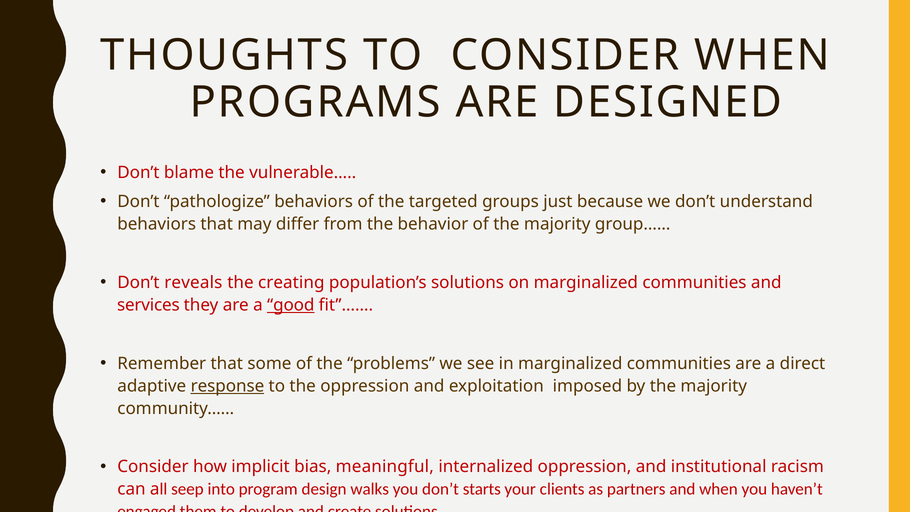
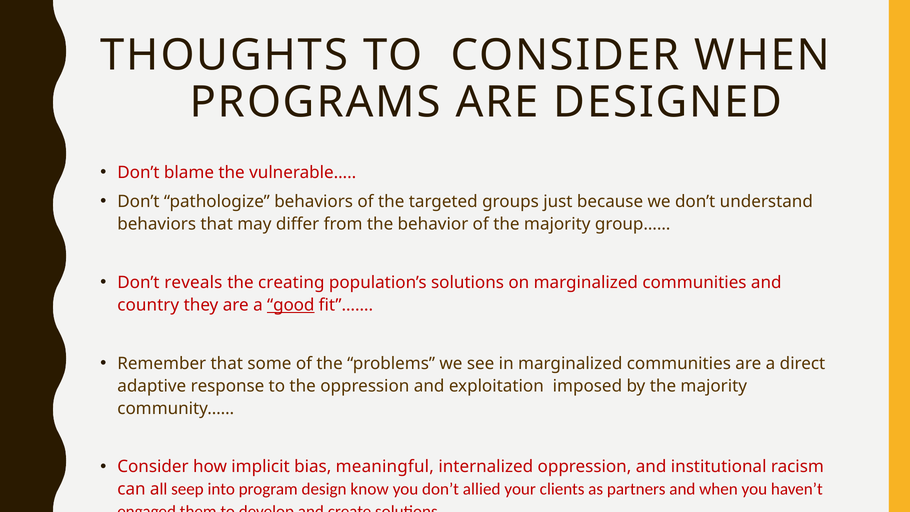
services: services -> country
response underline: present -> none
walks: walks -> know
starts: starts -> allied
